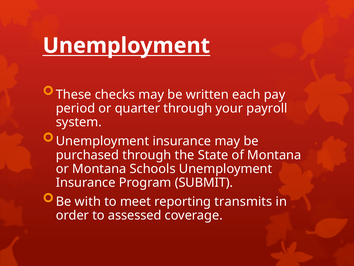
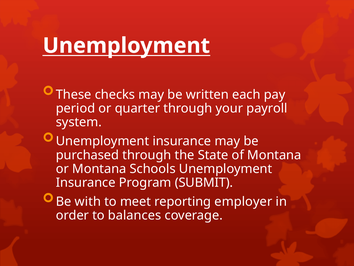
transmits: transmits -> employer
assessed: assessed -> balances
